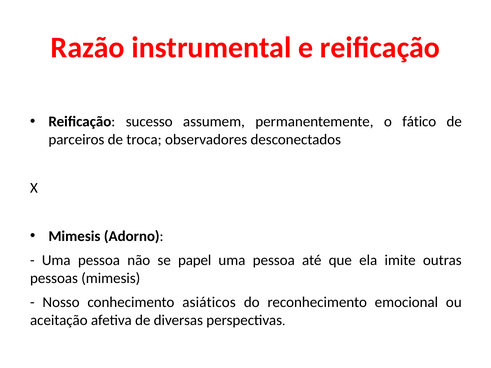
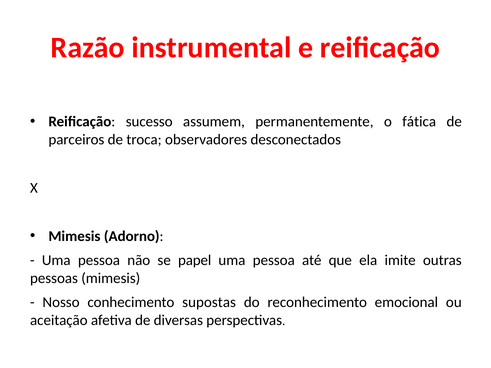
fático: fático -> fática
asiáticos: asiáticos -> supostas
